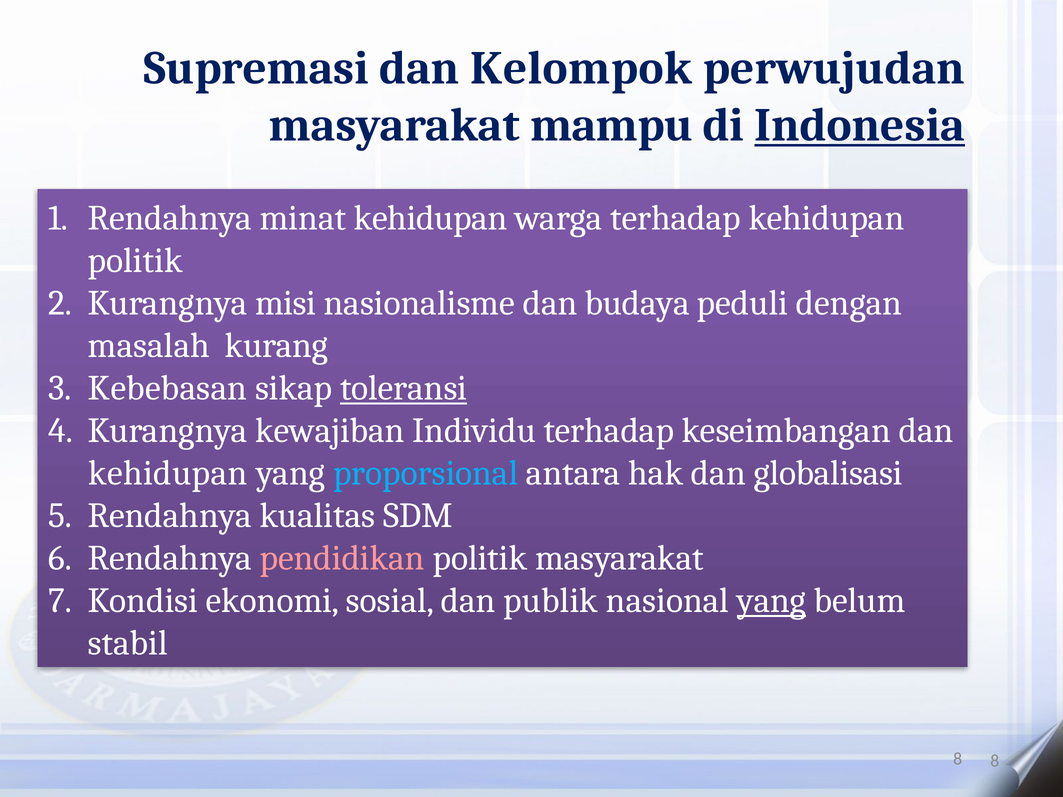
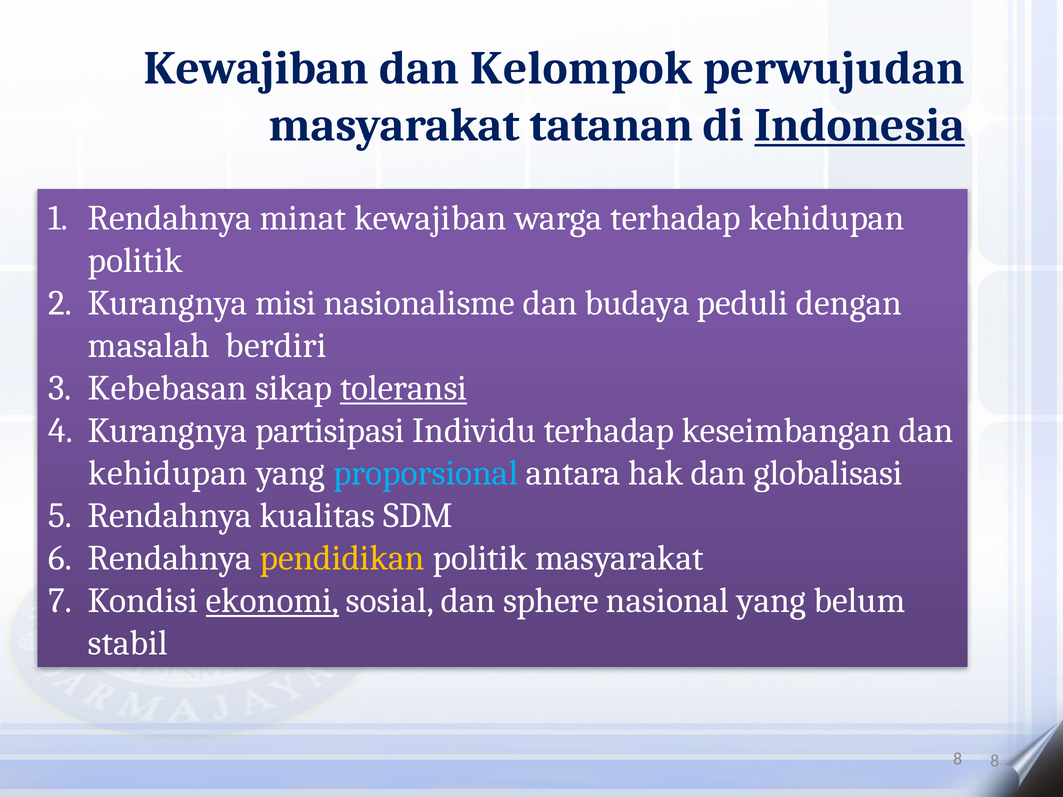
Supremasi at (256, 68): Supremasi -> Kewajiban
mampu: mampu -> tatanan
minat kehidupan: kehidupan -> kewajiban
kurang: kurang -> berdiri
kewajiban: kewajiban -> partisipasi
pendidikan colour: pink -> yellow
ekonomi underline: none -> present
publik: publik -> sphere
yang at (772, 601) underline: present -> none
